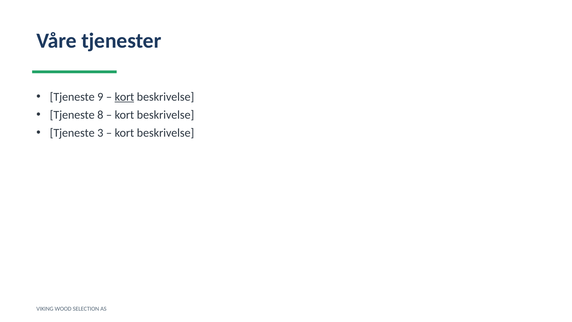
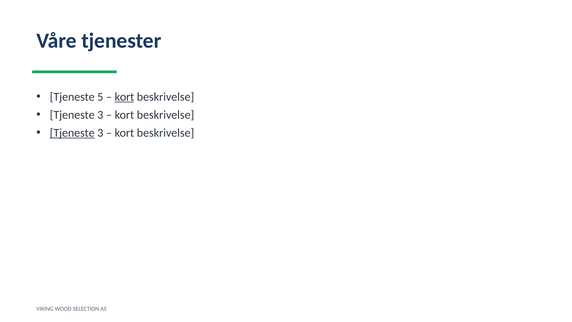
9: 9 -> 5
8 at (100, 115): 8 -> 3
Tjeneste at (72, 133) underline: none -> present
